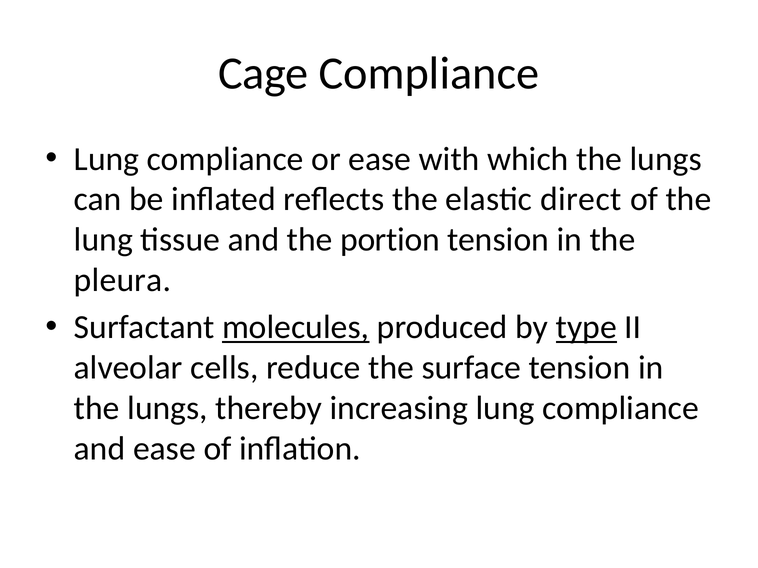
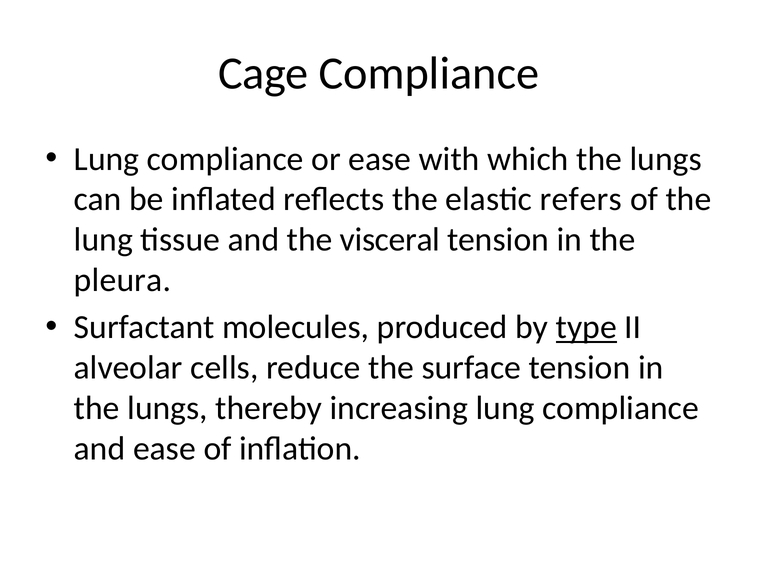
direct: direct -> refers
portion: portion -> visceral
molecules underline: present -> none
